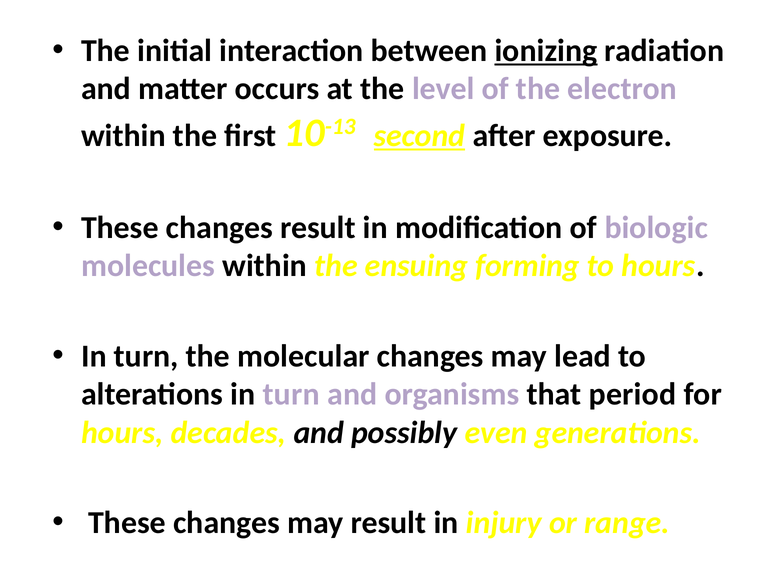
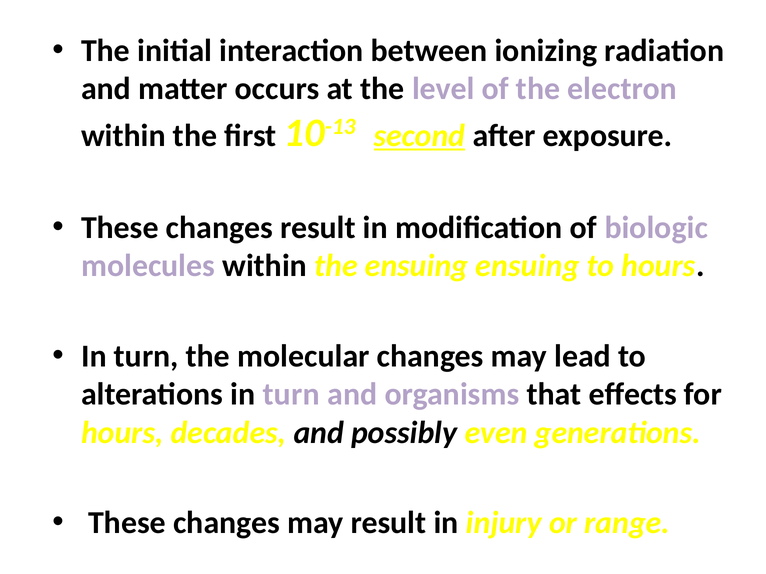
ionizing underline: present -> none
ensuing forming: forming -> ensuing
period: period -> effects
